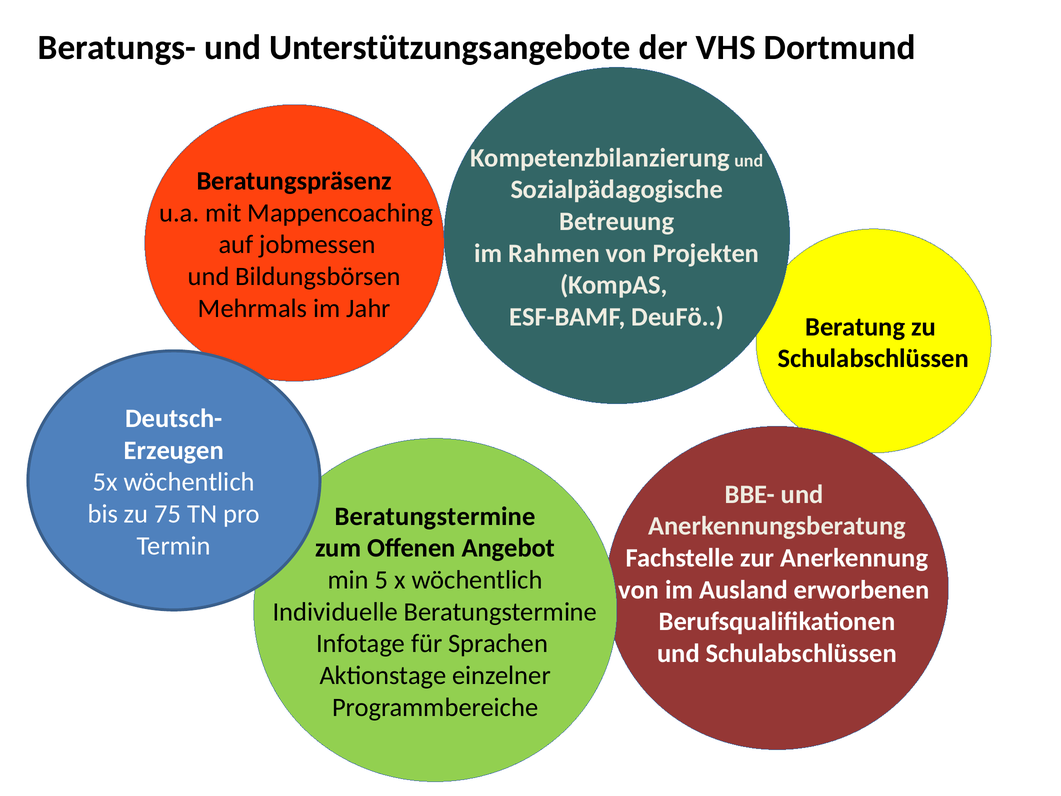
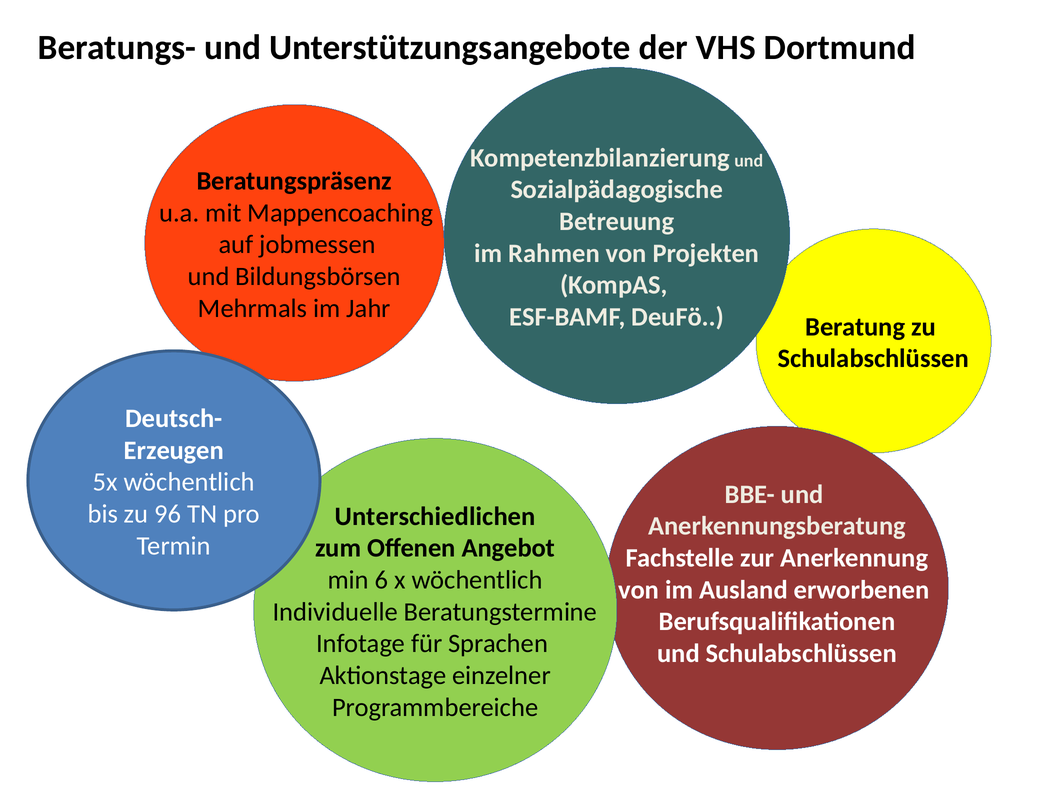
75: 75 -> 96
Beratungstermine at (435, 516): Beratungstermine -> Unterschiedlichen
5: 5 -> 6
